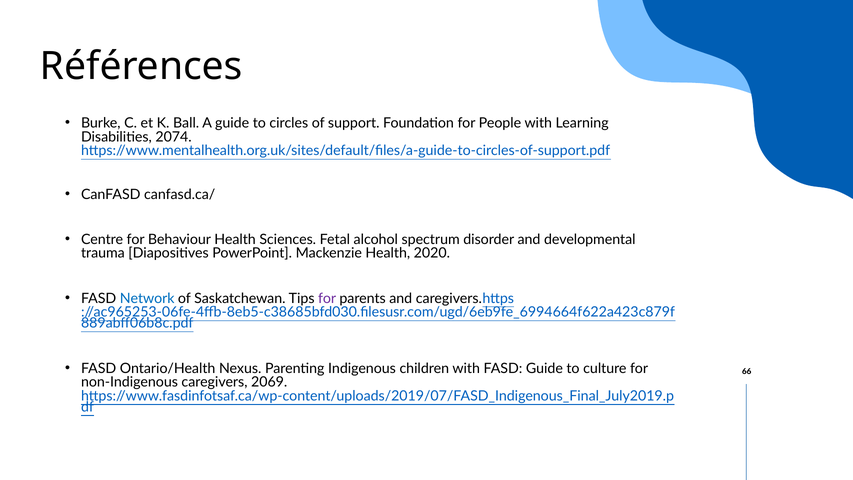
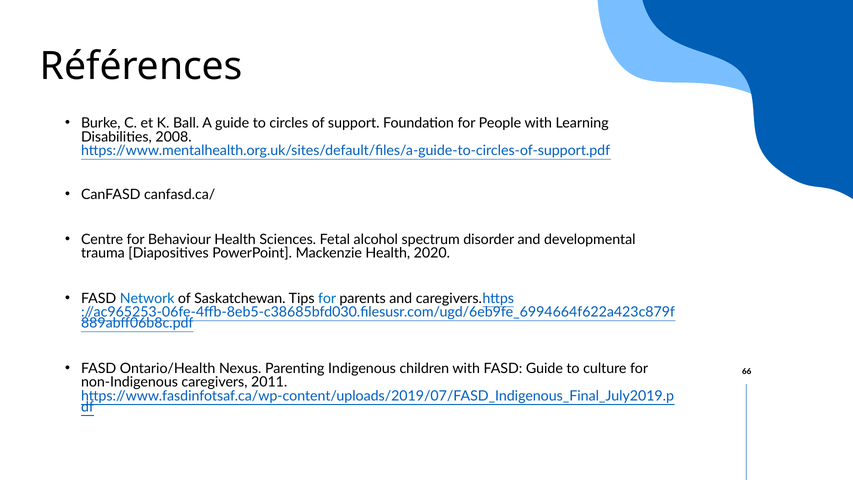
2074: 2074 -> 2008
for at (327, 298) colour: purple -> blue
2069: 2069 -> 2011
